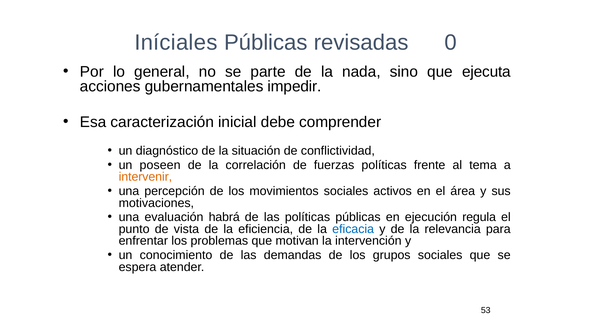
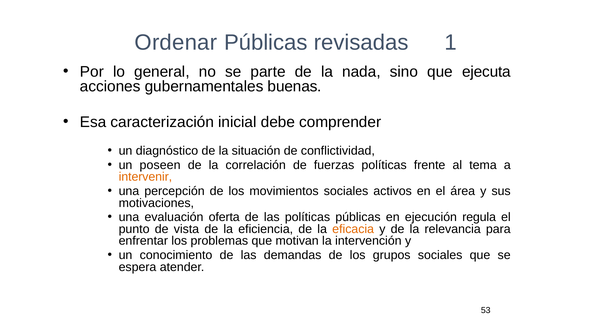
Iníciales: Iníciales -> Ordenar
0: 0 -> 1
impedir: impedir -> buenas
habrá: habrá -> oferta
eficacia colour: blue -> orange
